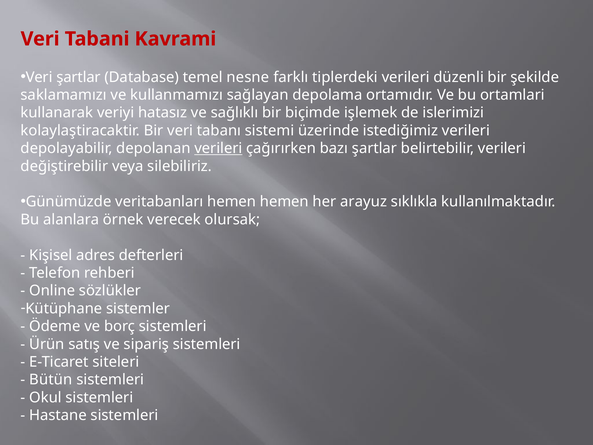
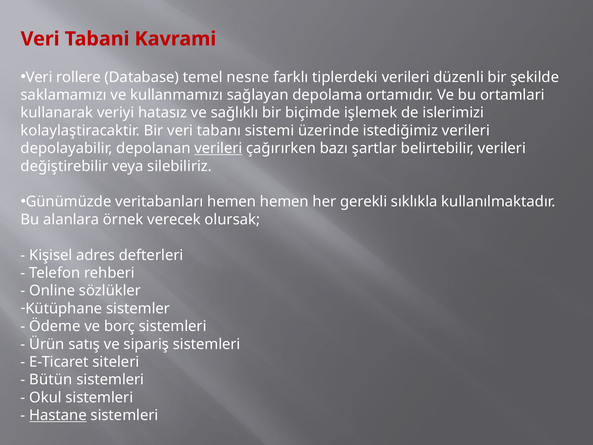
Veri şartlar: şartlar -> rollere
arayuz: arayuz -> gerekli
Hastane underline: none -> present
